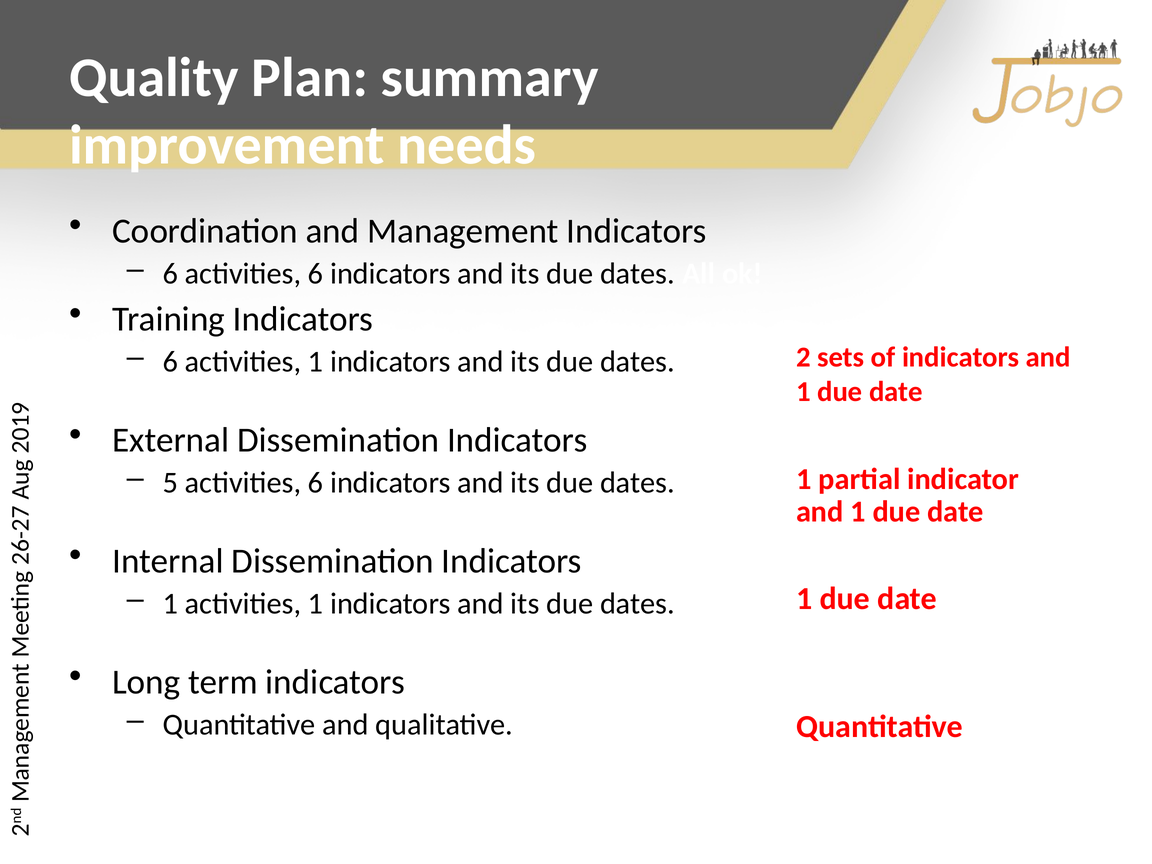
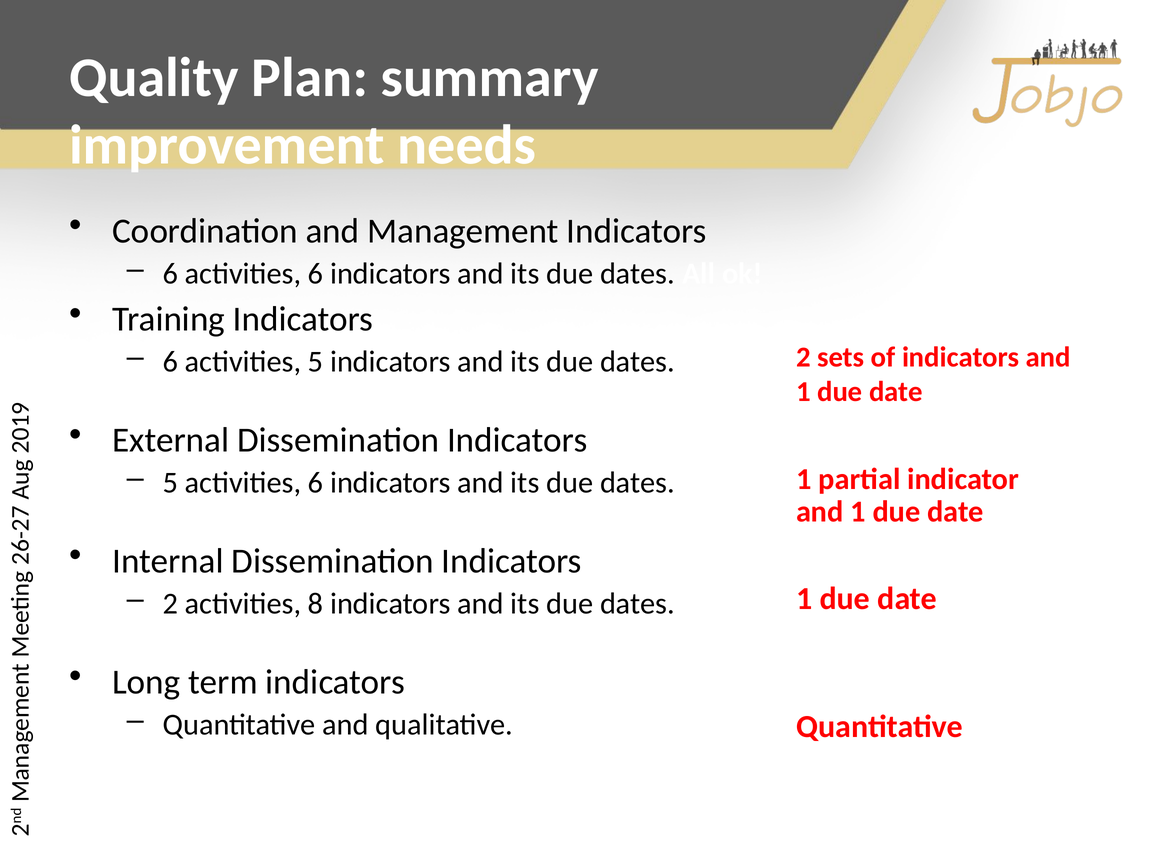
6 activities 1: 1 -> 5
1 at (170, 604): 1 -> 2
1 at (316, 604): 1 -> 8
